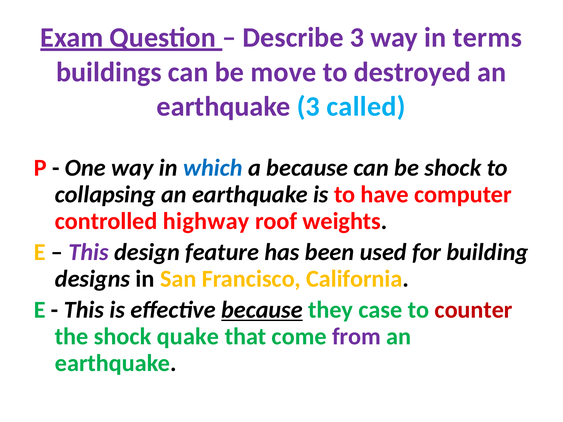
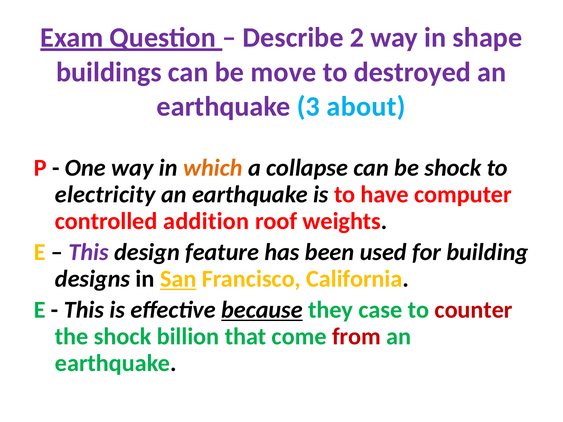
Describe 3: 3 -> 2
terms: terms -> shape
called: called -> about
which colour: blue -> orange
a because: because -> collapse
collapsing: collapsing -> electricity
highway: highway -> addition
San underline: none -> present
quake: quake -> billion
from colour: purple -> red
